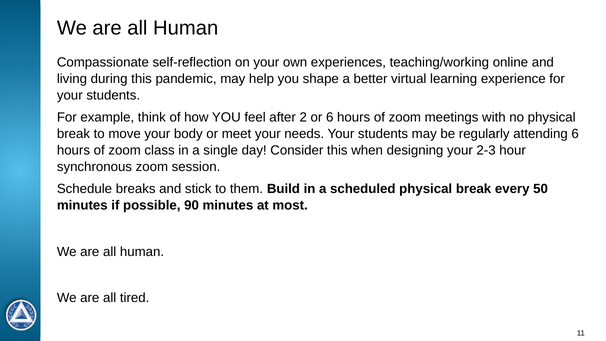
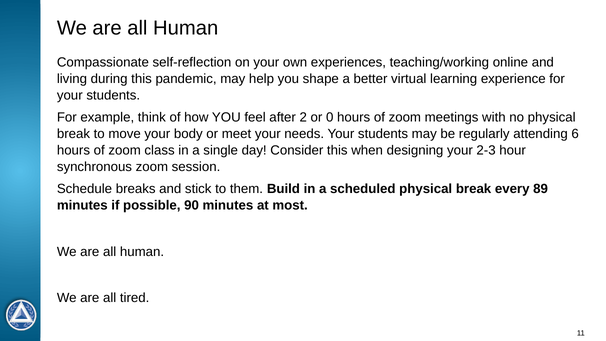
or 6: 6 -> 0
50: 50 -> 89
